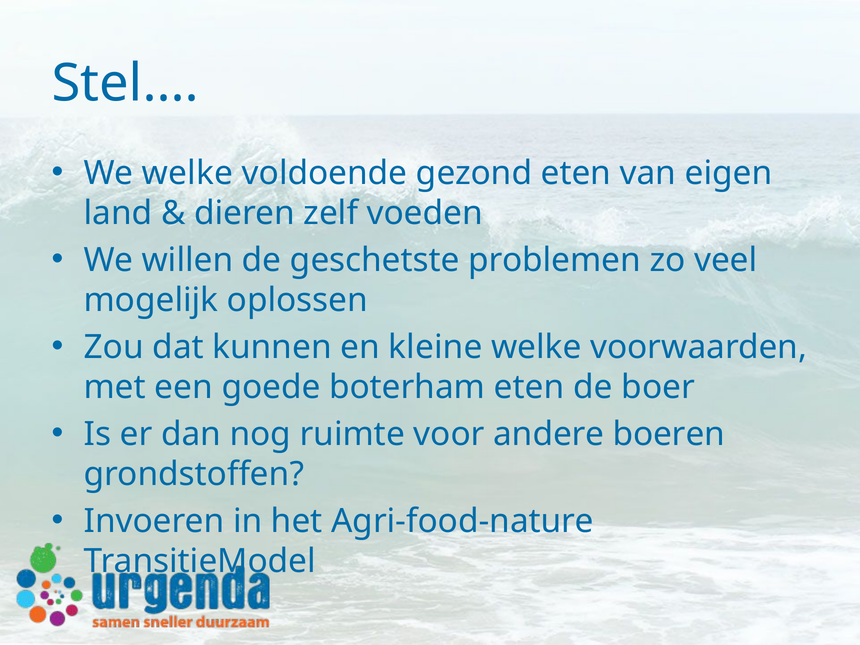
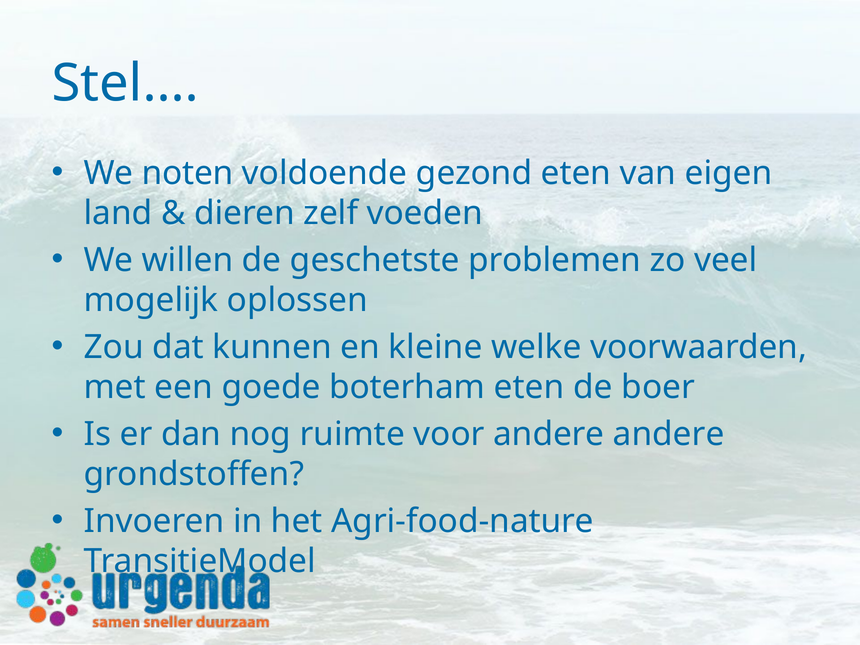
We welke: welke -> noten
andere boeren: boeren -> andere
